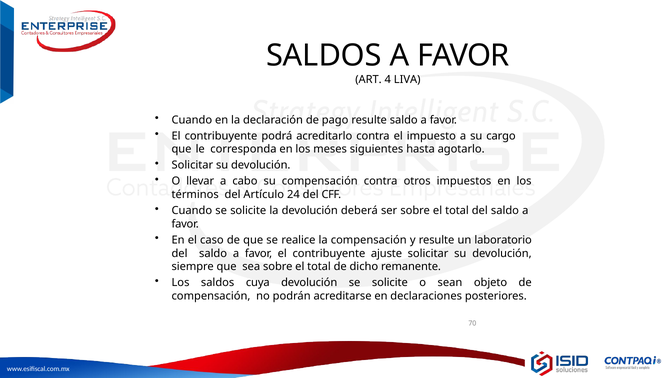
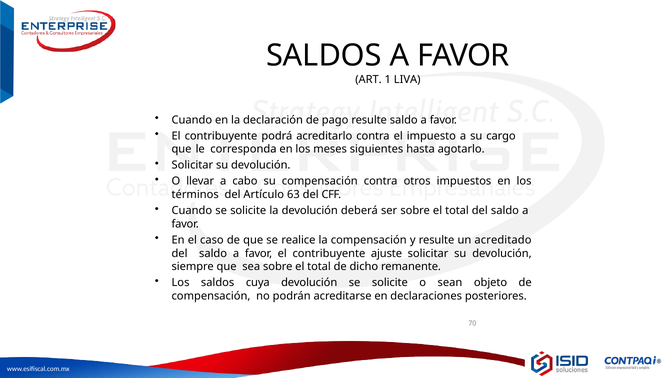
4: 4 -> 1
24: 24 -> 63
laboratorio: laboratorio -> acreditado
